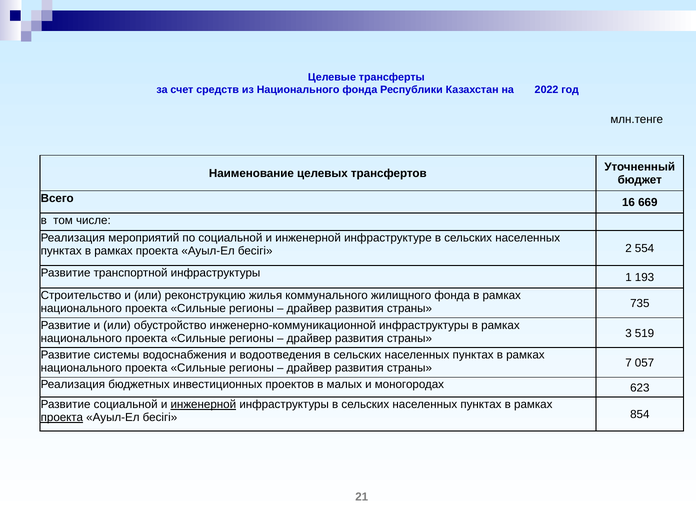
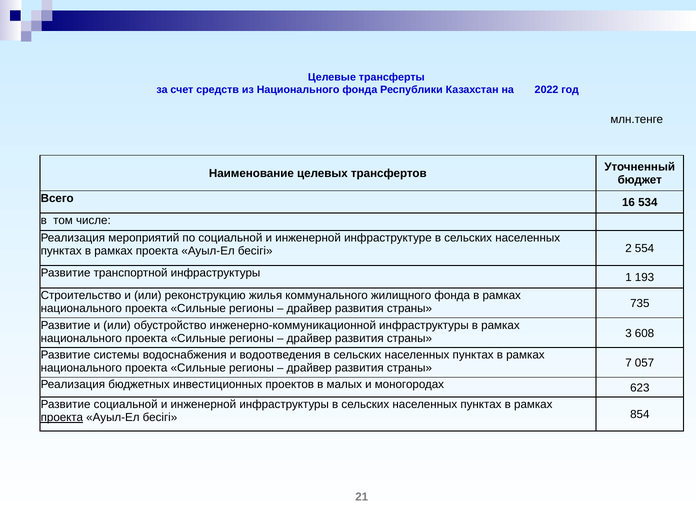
669: 669 -> 534
519: 519 -> 608
инженерной at (203, 404) underline: present -> none
